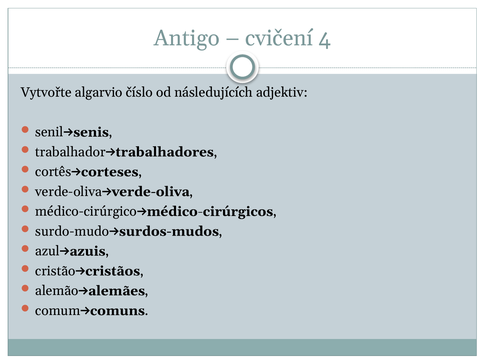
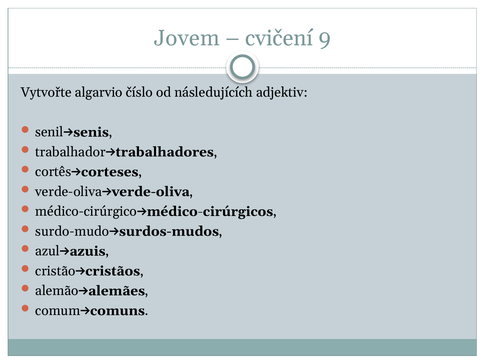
Antigo: Antigo -> Jovem
4: 4 -> 9
